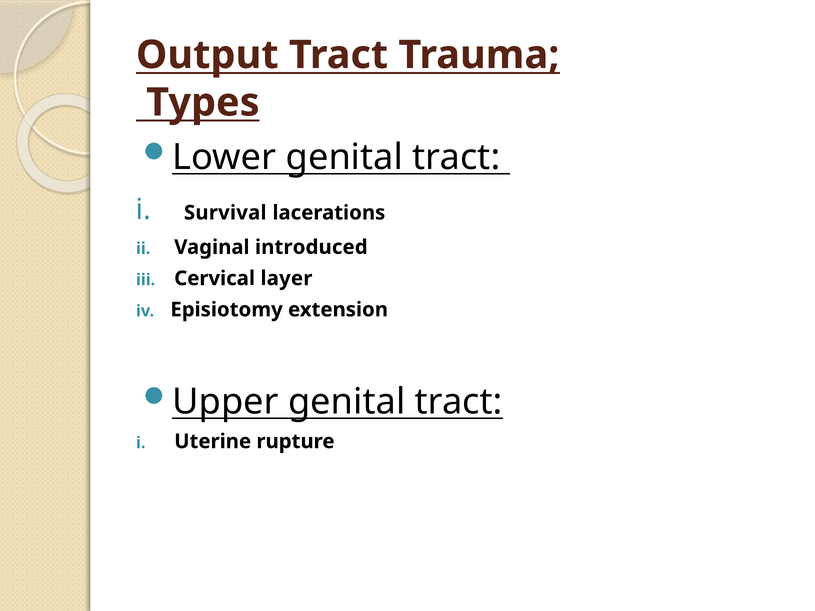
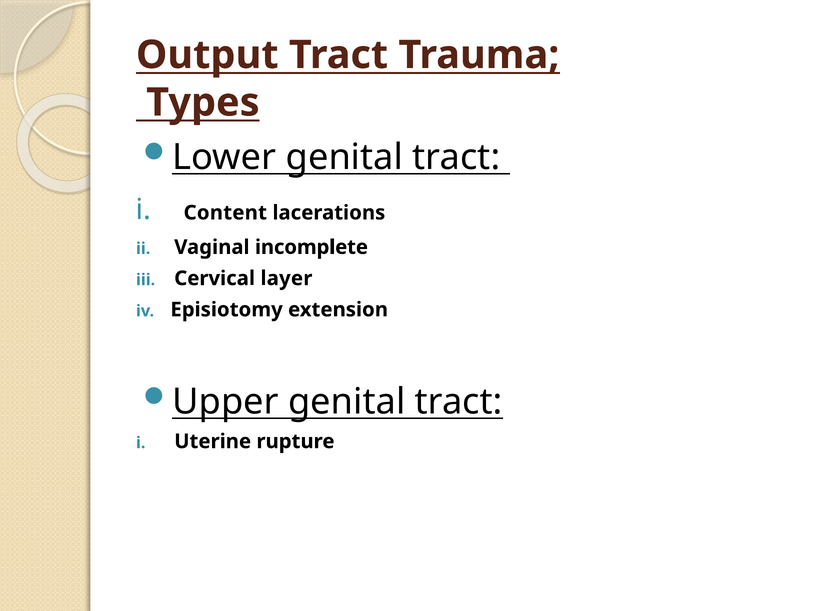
Survival: Survival -> Content
introduced: introduced -> incomplete
